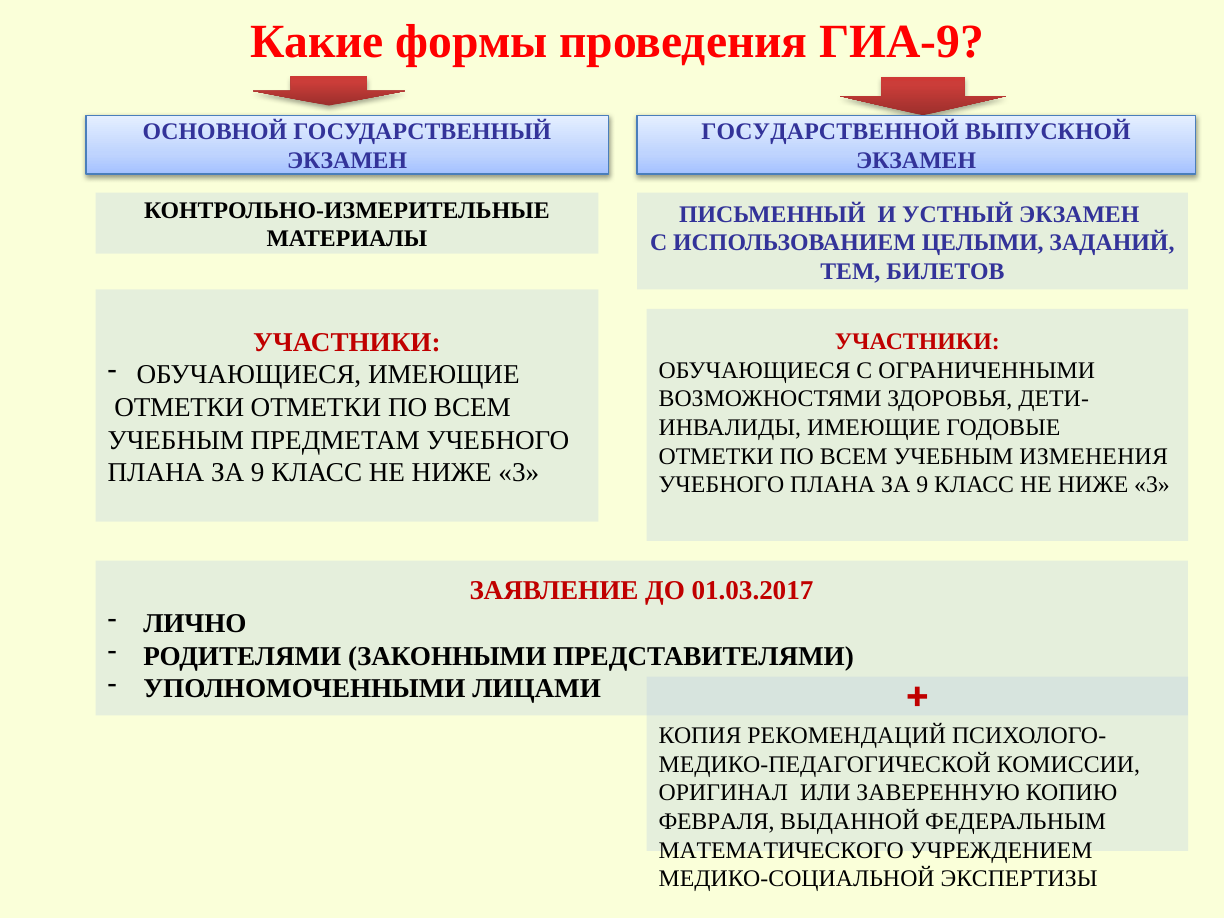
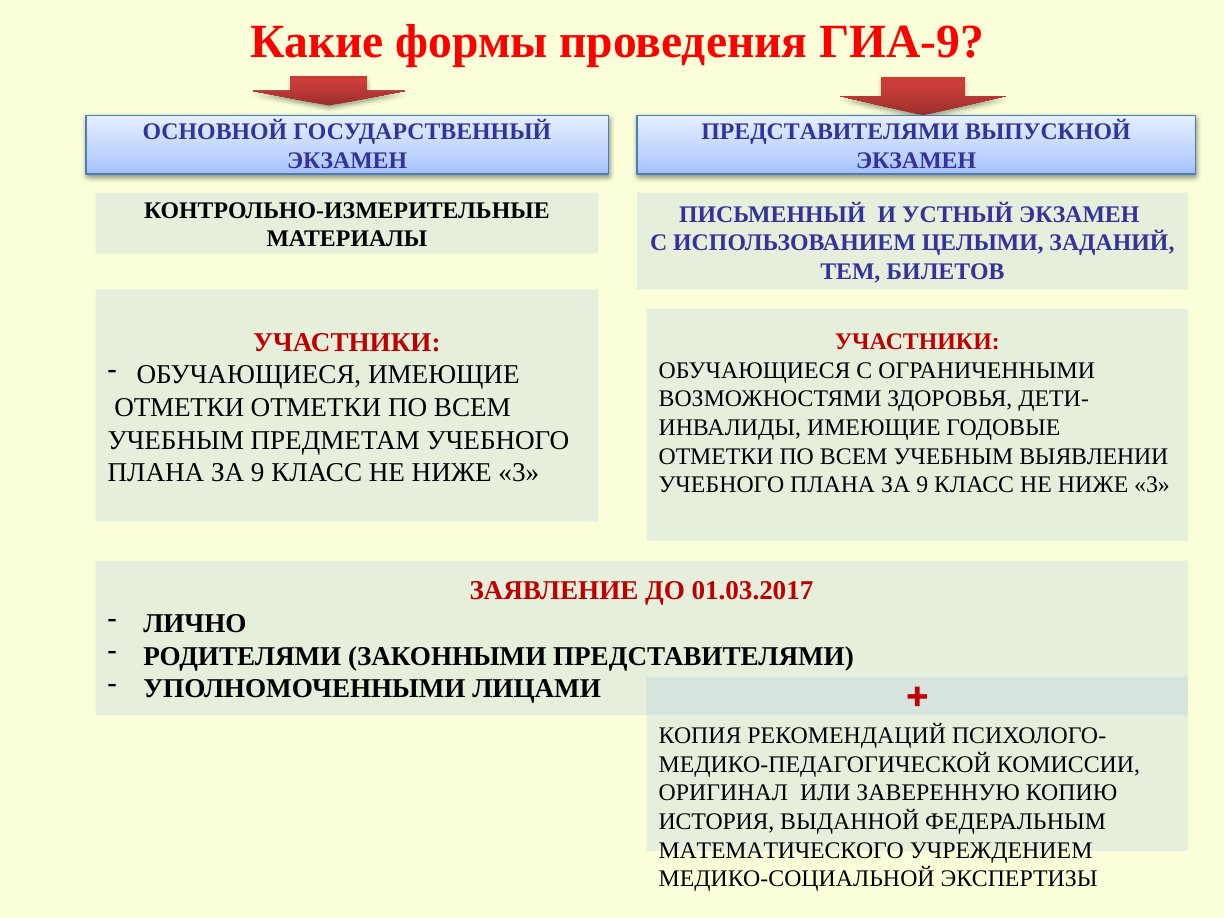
ГОСУДАРСТВЕННОЙ at (830, 132): ГОСУДАРСТВЕННОЙ -> ПРЕДСТАВИТЕЛЯМИ
ИЗМЕНЕНИЯ: ИЗМЕНЕНИЯ -> ВЫЯВЛЕНИИ
ФЕВРАЛЯ: ФЕВРАЛЯ -> ИСТОРИЯ
